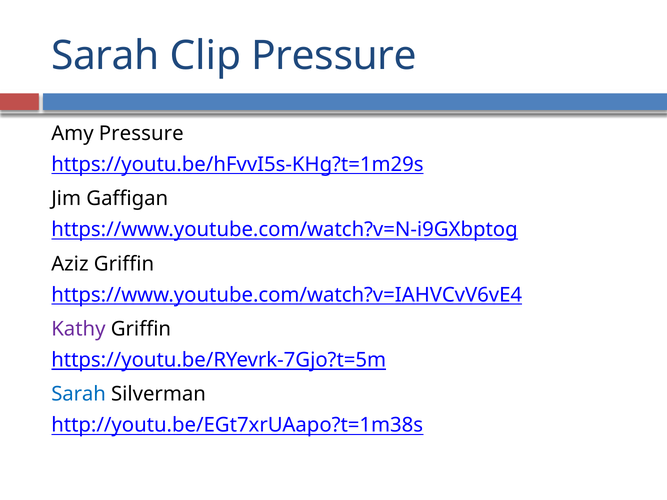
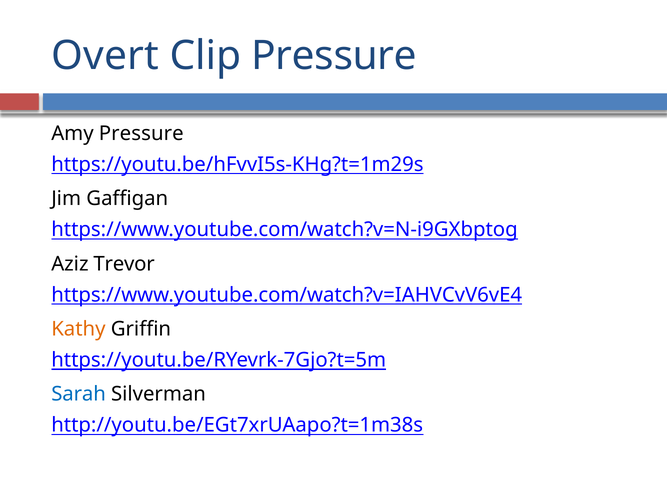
Sarah at (105, 56): Sarah -> Overt
Aziz Griffin: Griffin -> Trevor
Kathy colour: purple -> orange
